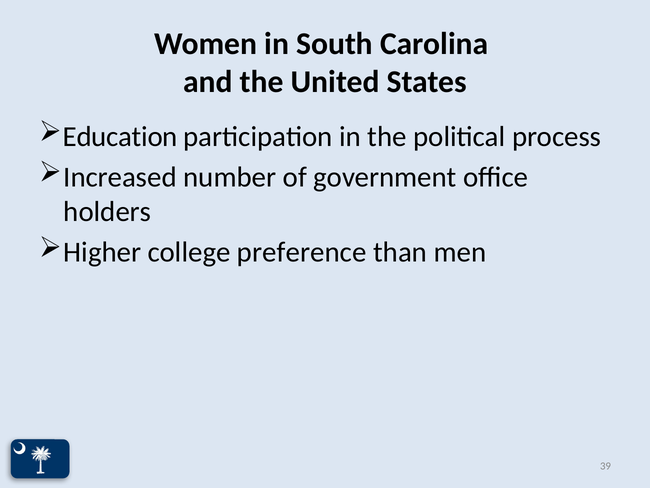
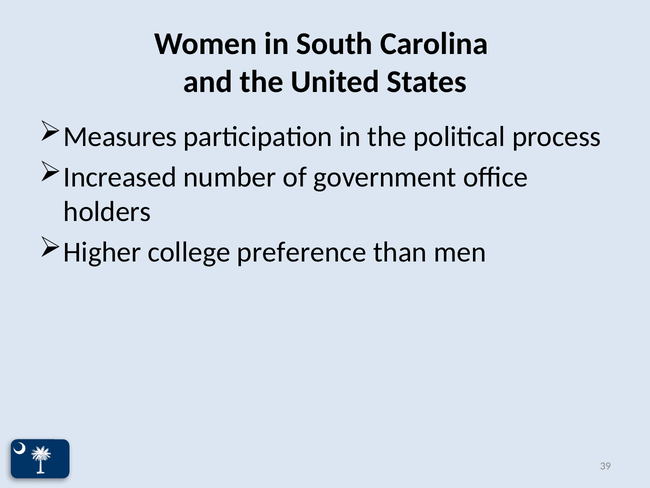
Education: Education -> Measures
